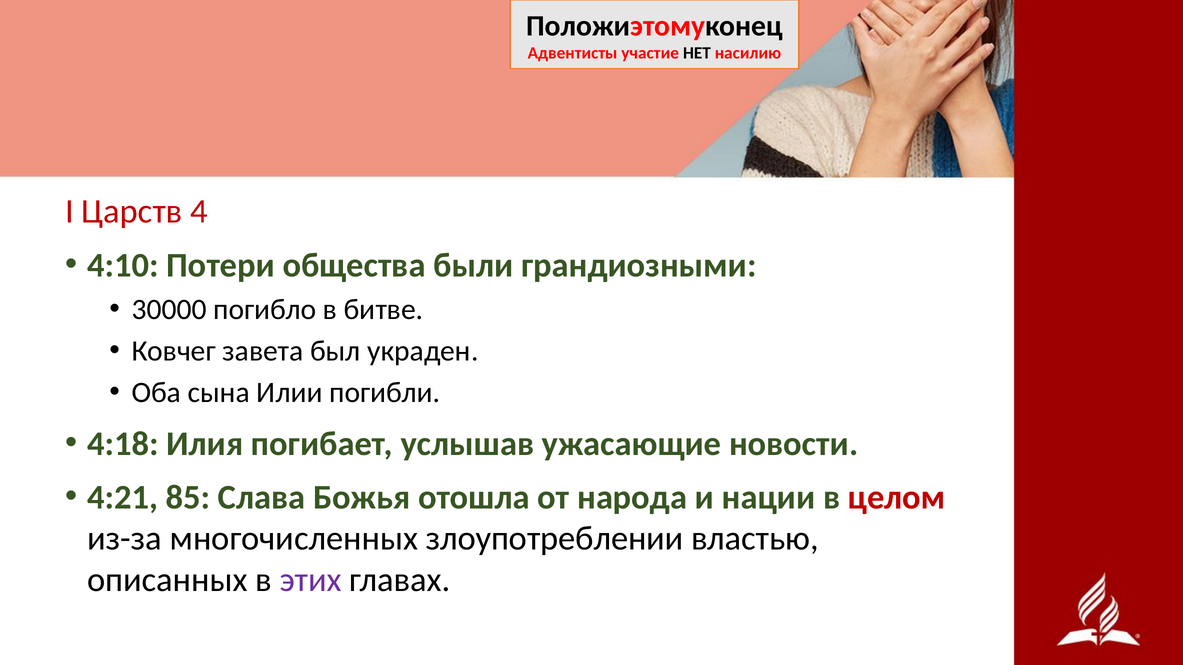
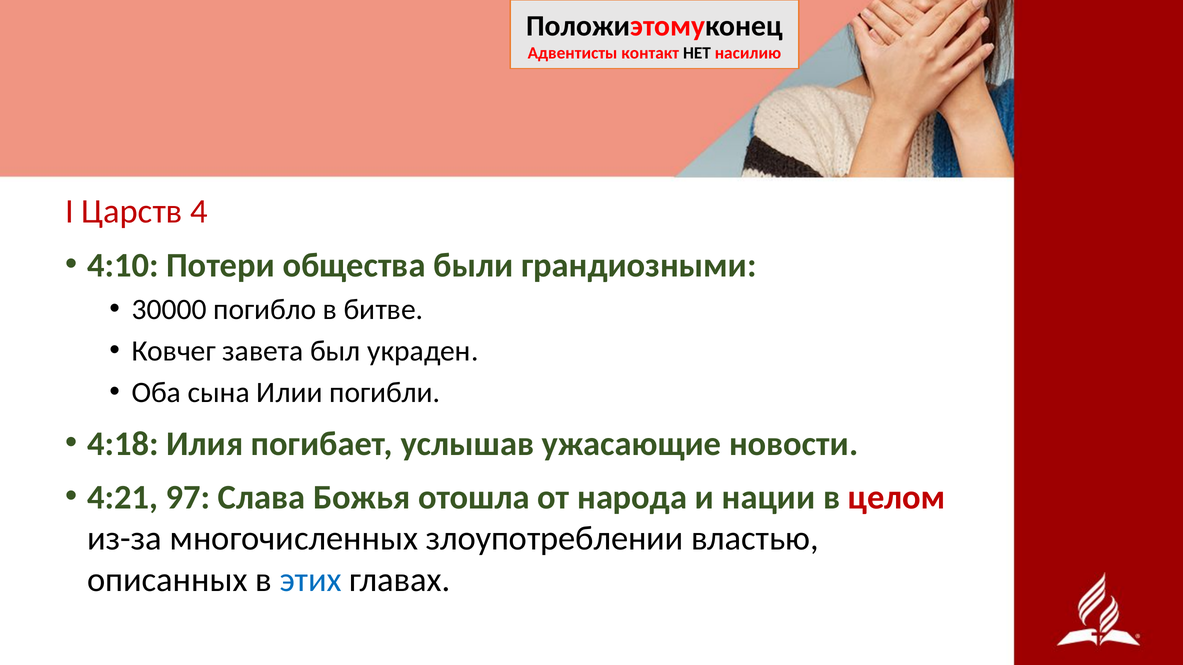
участие: участие -> контакт
85: 85 -> 97
этих colour: purple -> blue
